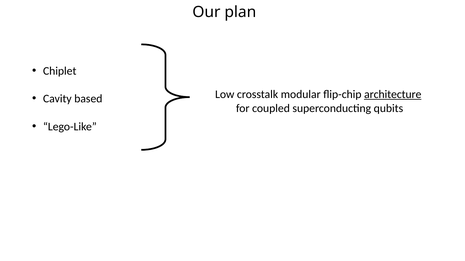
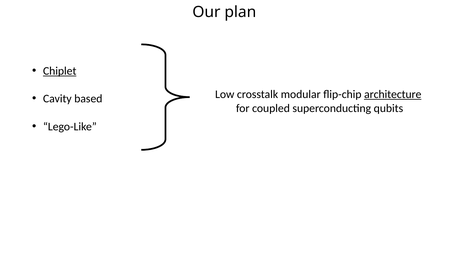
Chiplet underline: none -> present
